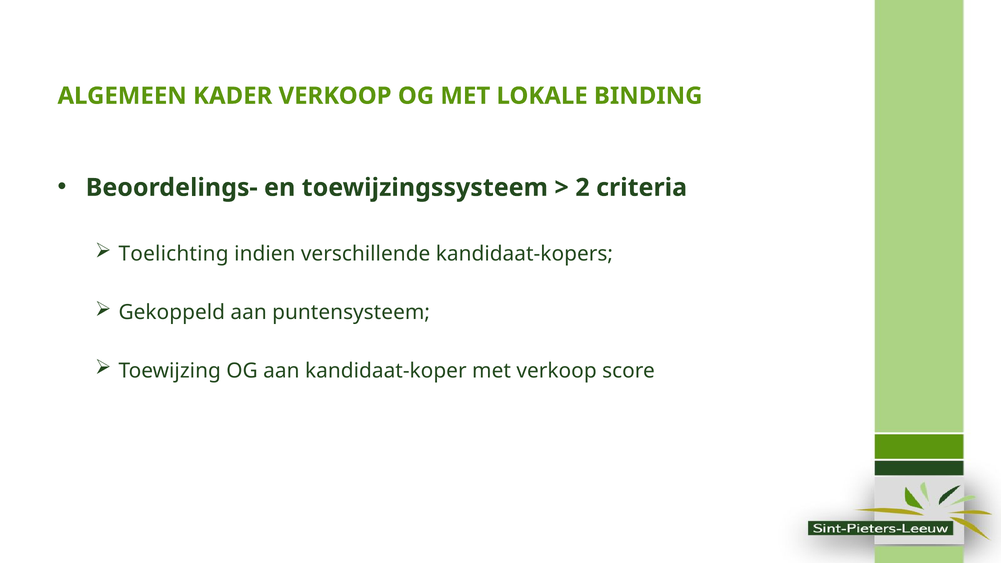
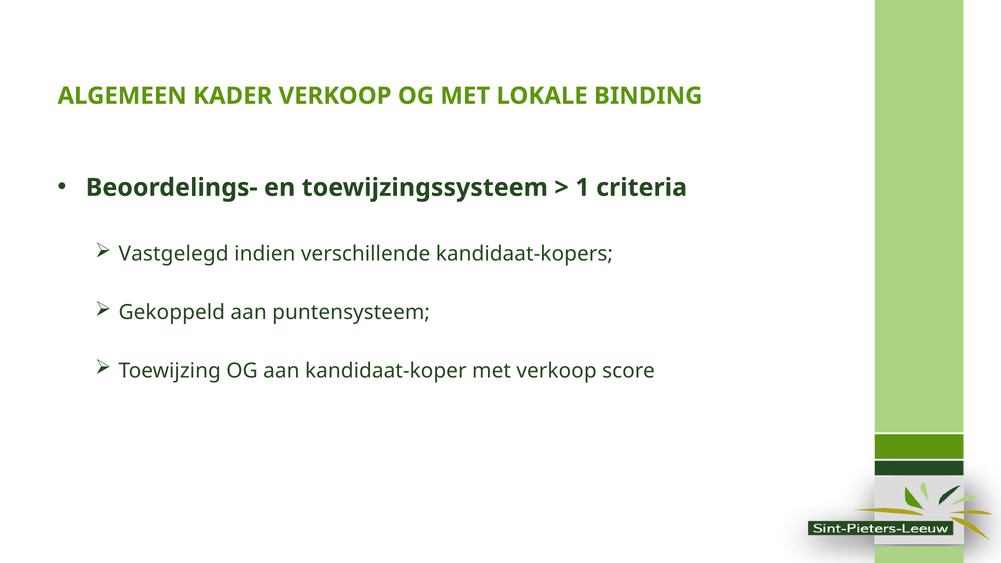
2: 2 -> 1
Toelichting: Toelichting -> Vastgelegd
